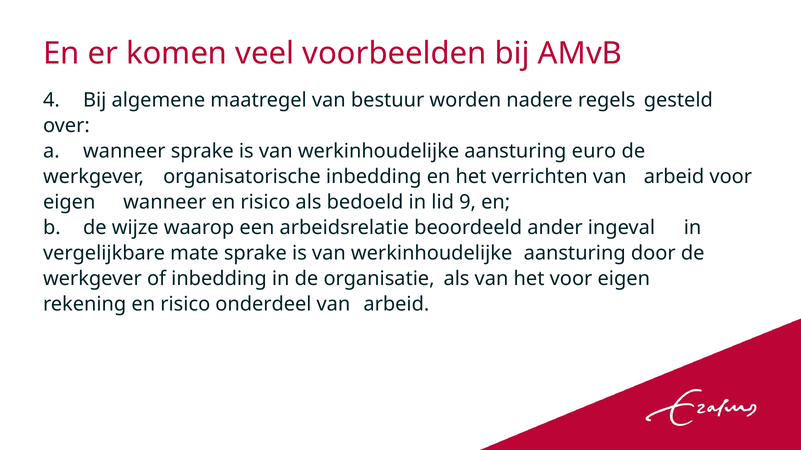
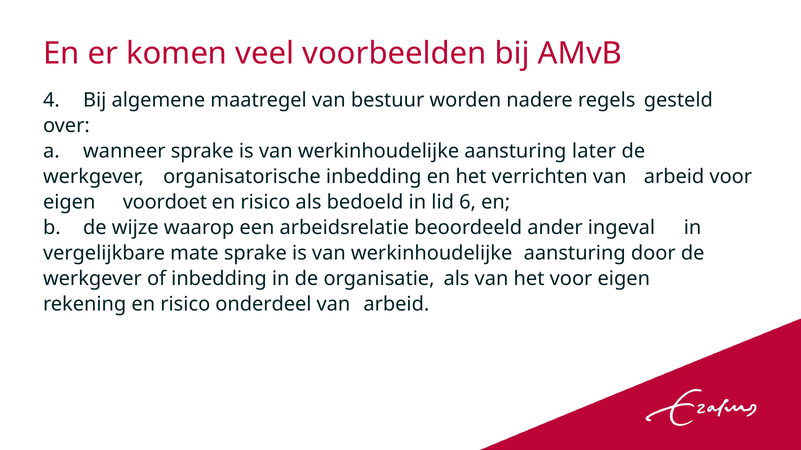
euro: euro -> later
eigen wanneer: wanneer -> voordoet
9: 9 -> 6
